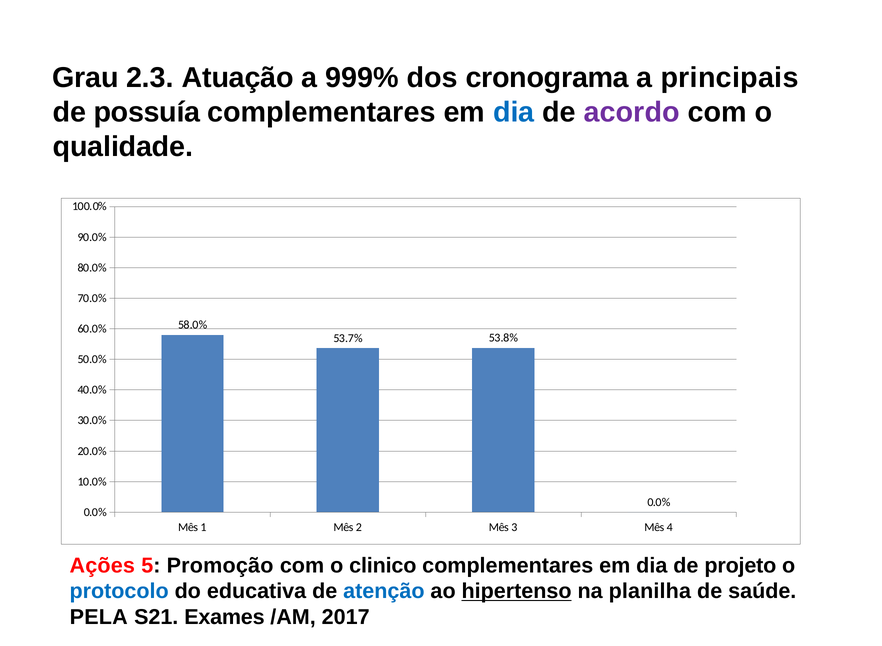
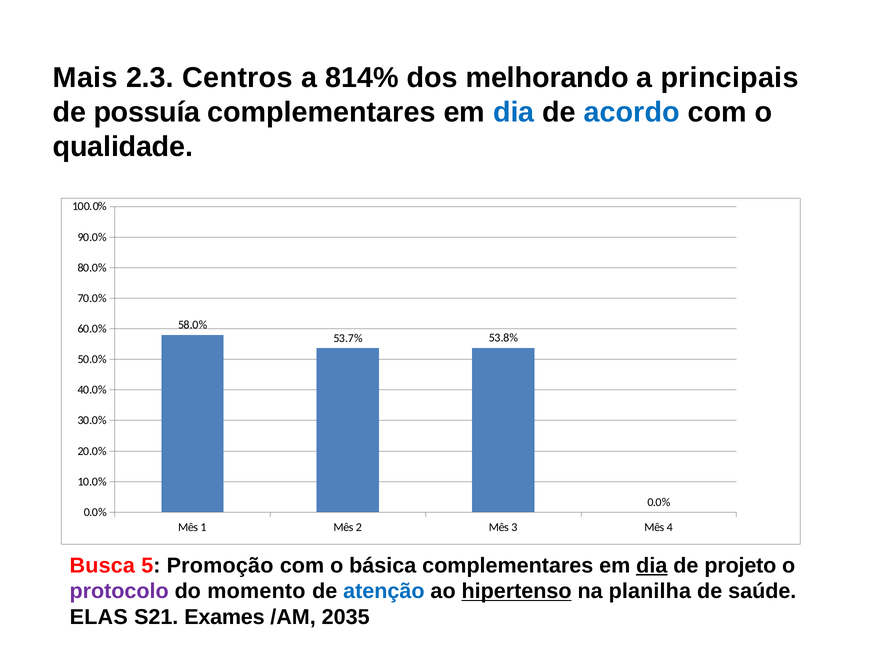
Grau: Grau -> Mais
Atuação: Atuação -> Centros
999%: 999% -> 814%
cronograma: cronograma -> melhorando
acordo colour: purple -> blue
Ações: Ações -> Busca
clinico: clinico -> básica
dia at (652, 566) underline: none -> present
protocolo colour: blue -> purple
educativa: educativa -> momento
PELA: PELA -> ELAS
2017: 2017 -> 2035
